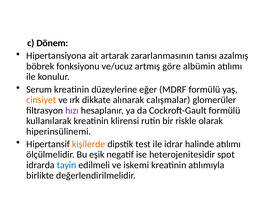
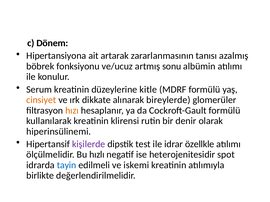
göre: göre -> sonu
eğer: eğer -> kitle
calışmalar: calışmalar -> bireylerde
hızı colour: purple -> orange
riskle: riskle -> denir
kişilerde colour: orange -> purple
halinde: halinde -> özellkle
eşik: eşik -> hızlı
